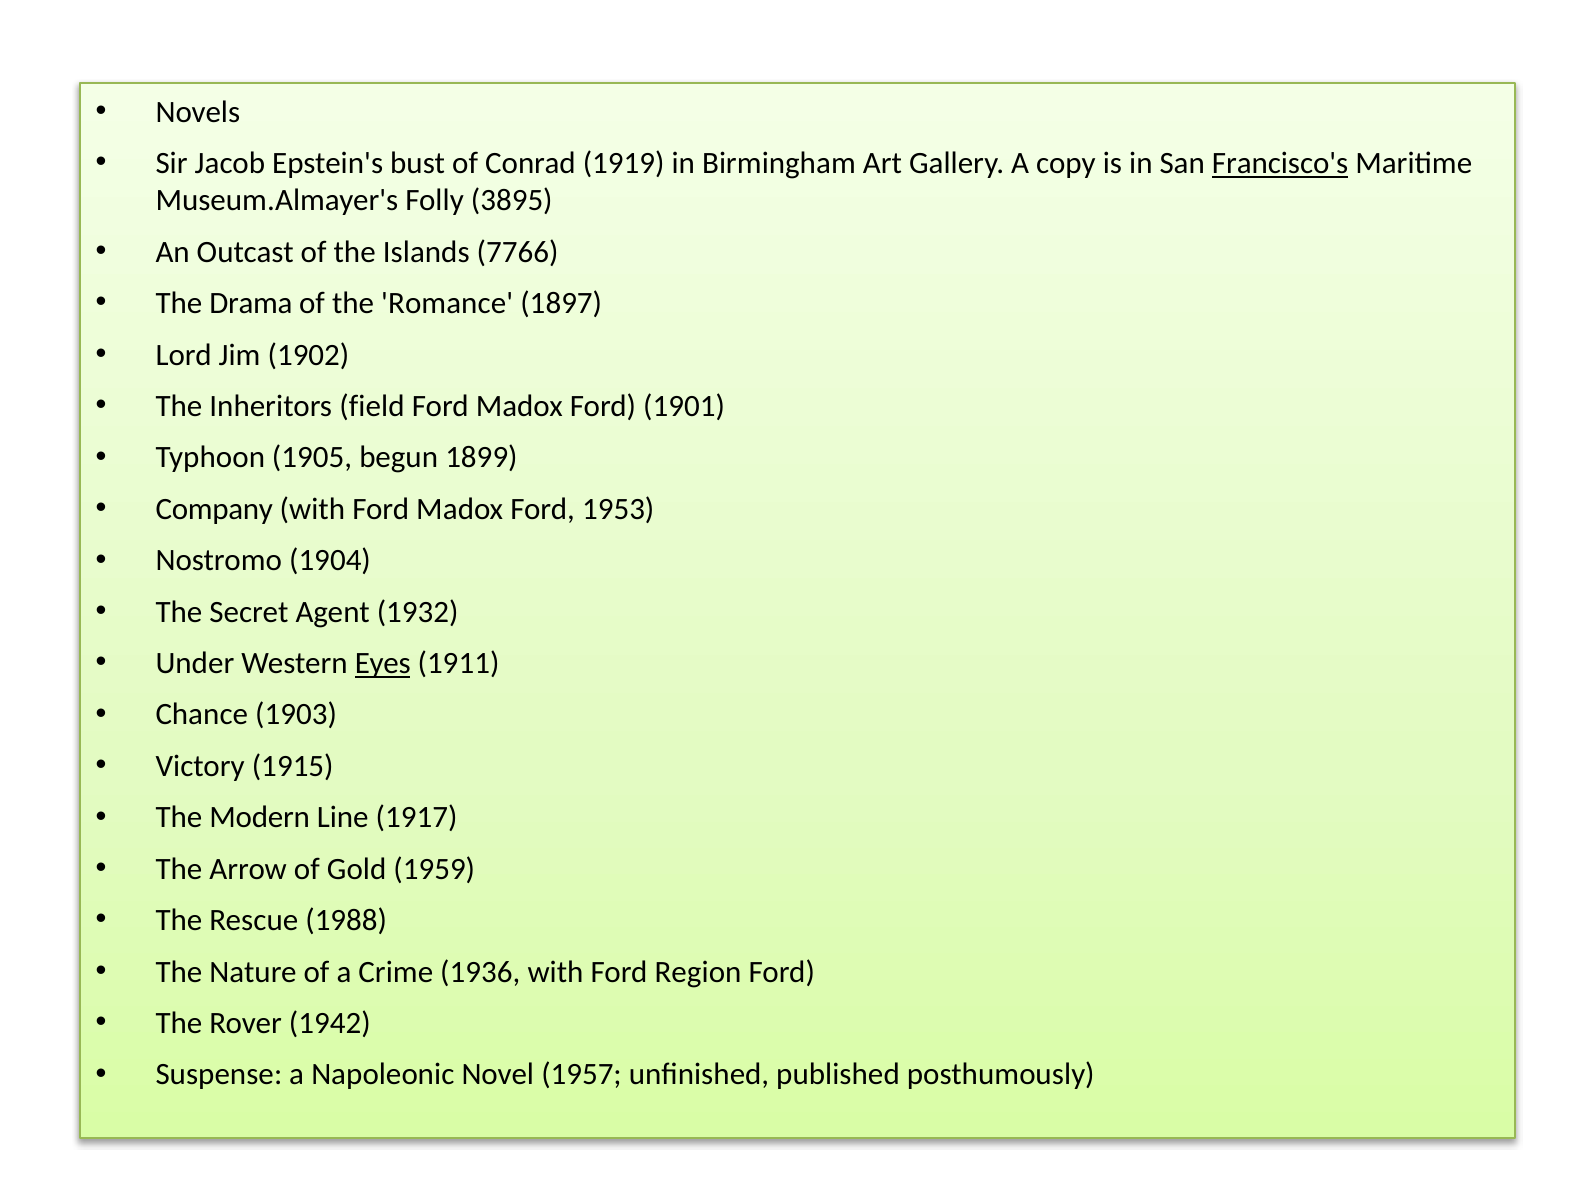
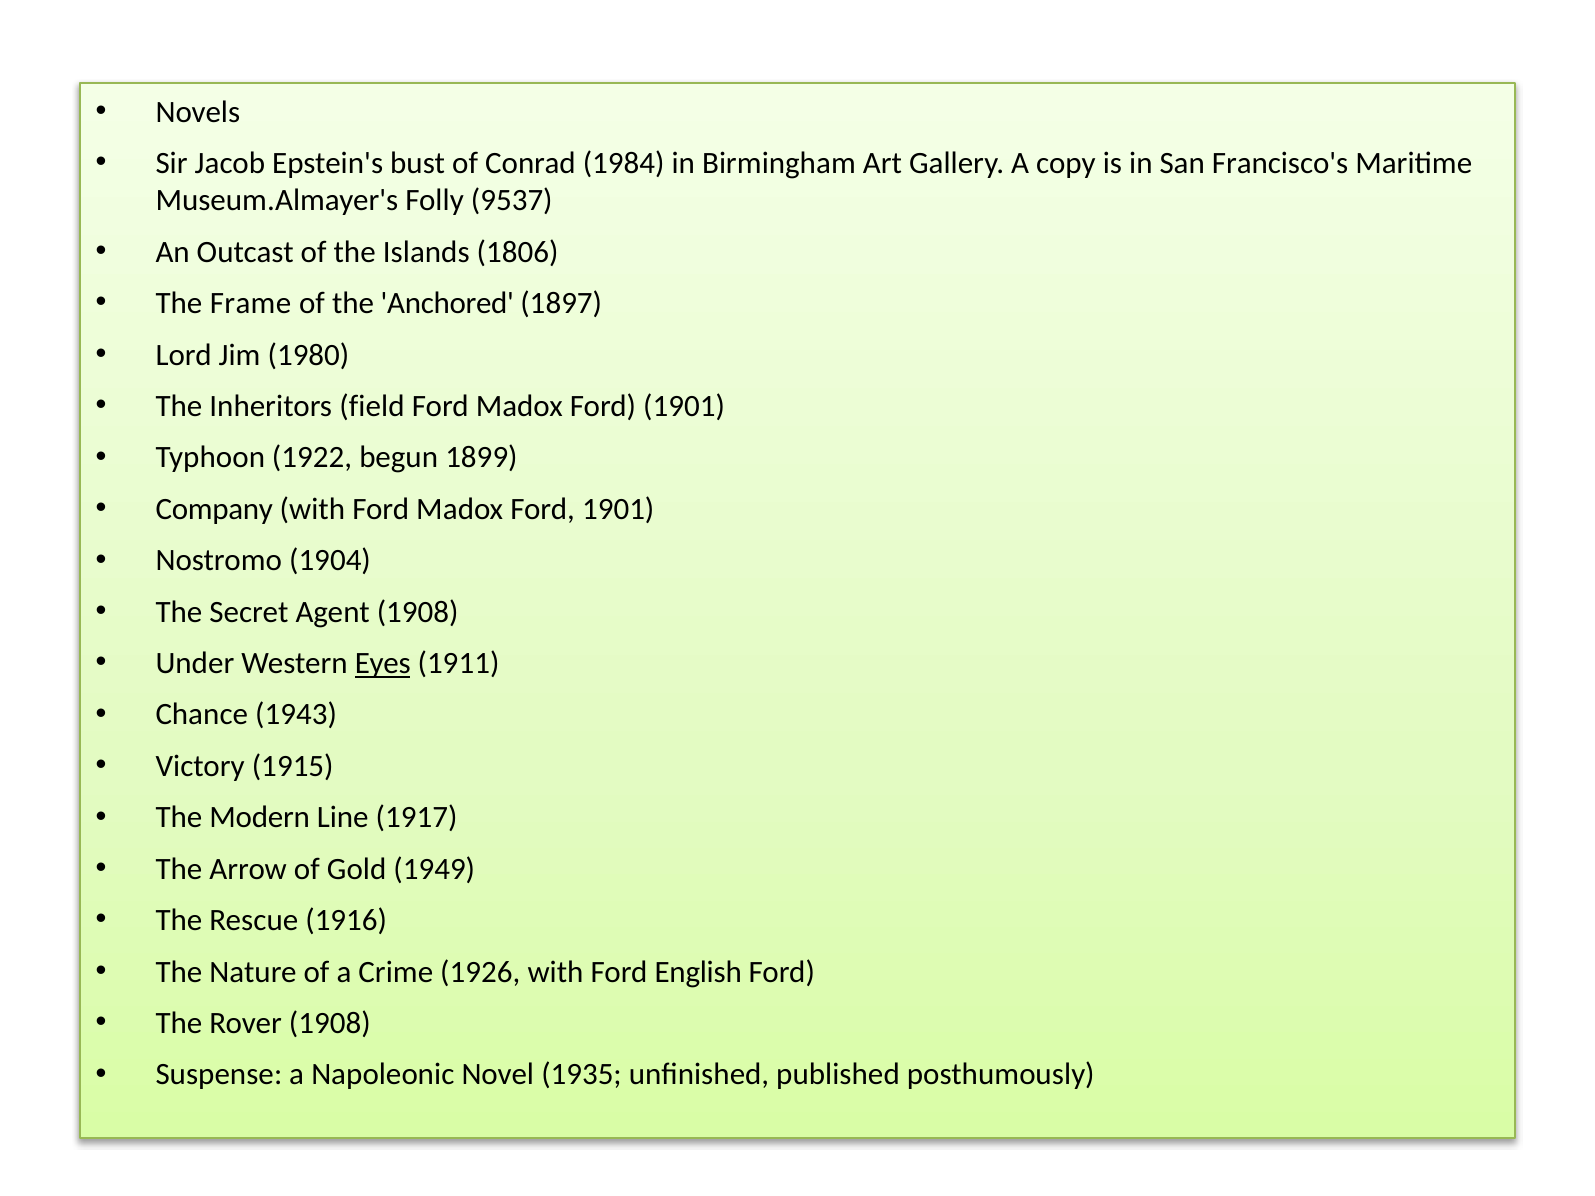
1919: 1919 -> 1984
Francisco's underline: present -> none
3895: 3895 -> 9537
7766: 7766 -> 1806
Drama: Drama -> Frame
Romance: Romance -> Anchored
1902: 1902 -> 1980
1905: 1905 -> 1922
1953 at (618, 509): 1953 -> 1901
Agent 1932: 1932 -> 1908
1903: 1903 -> 1943
1959: 1959 -> 1949
1988: 1988 -> 1916
1936: 1936 -> 1926
Region: Region -> English
Rover 1942: 1942 -> 1908
1957: 1957 -> 1935
